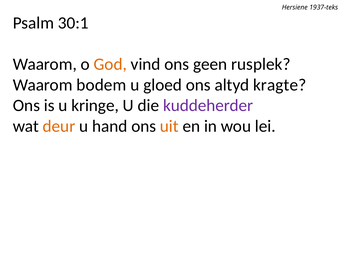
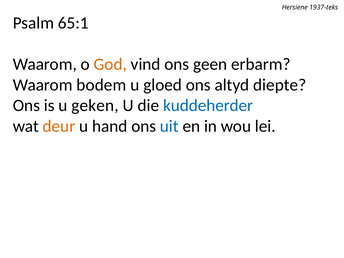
30:1: 30:1 -> 65:1
rusplek: rusplek -> erbarm
kragte: kragte -> diepte
kringe: kringe -> geken
kuddeherder colour: purple -> blue
uit colour: orange -> blue
